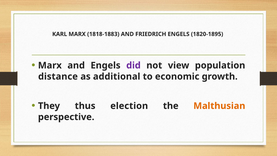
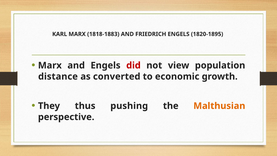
did colour: purple -> red
additional: additional -> converted
election: election -> pushing
